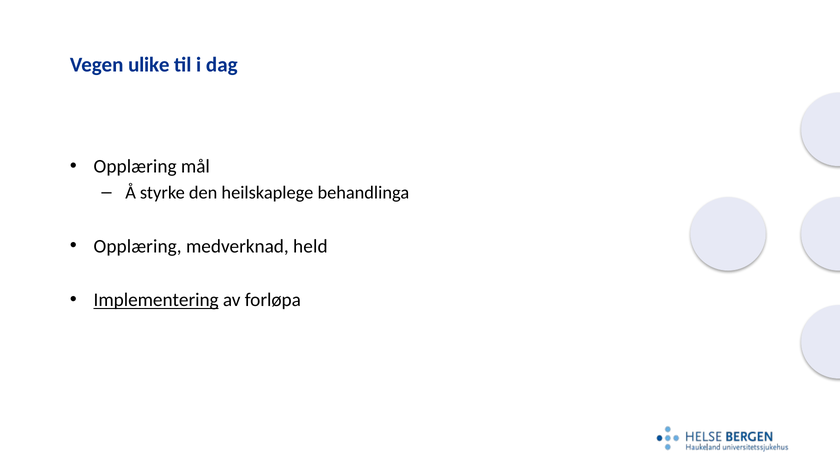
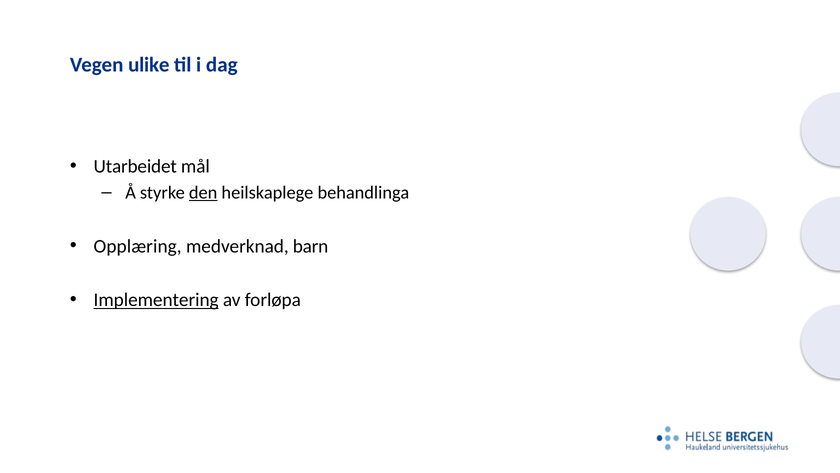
Opplæring at (135, 166): Opplæring -> Utarbeidet
den underline: none -> present
held: held -> barn
